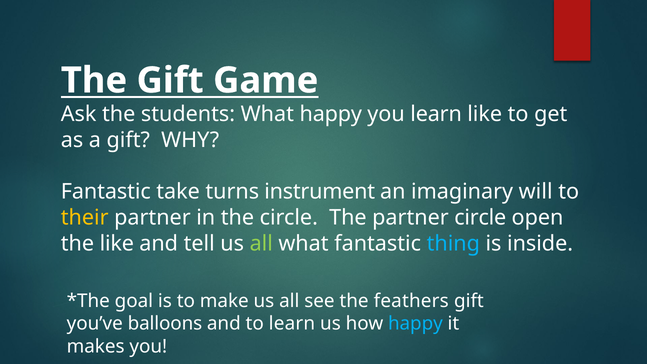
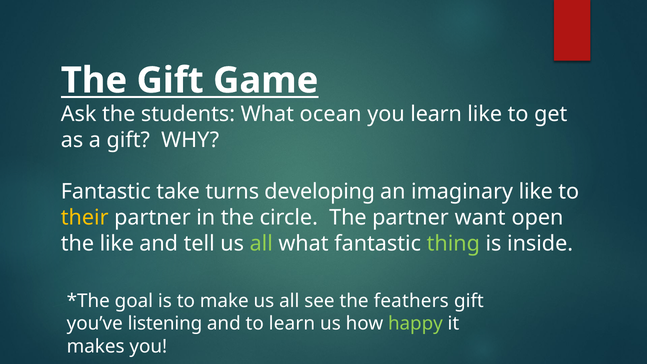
What happy: happy -> ocean
instrument: instrument -> developing
imaginary will: will -> like
partner circle: circle -> want
thing colour: light blue -> light green
balloons: balloons -> listening
happy at (415, 324) colour: light blue -> light green
